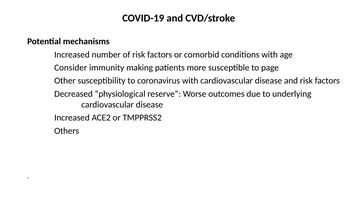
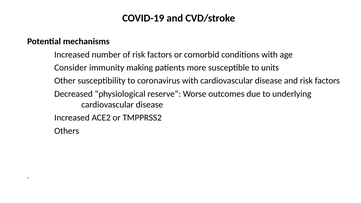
page: page -> units
